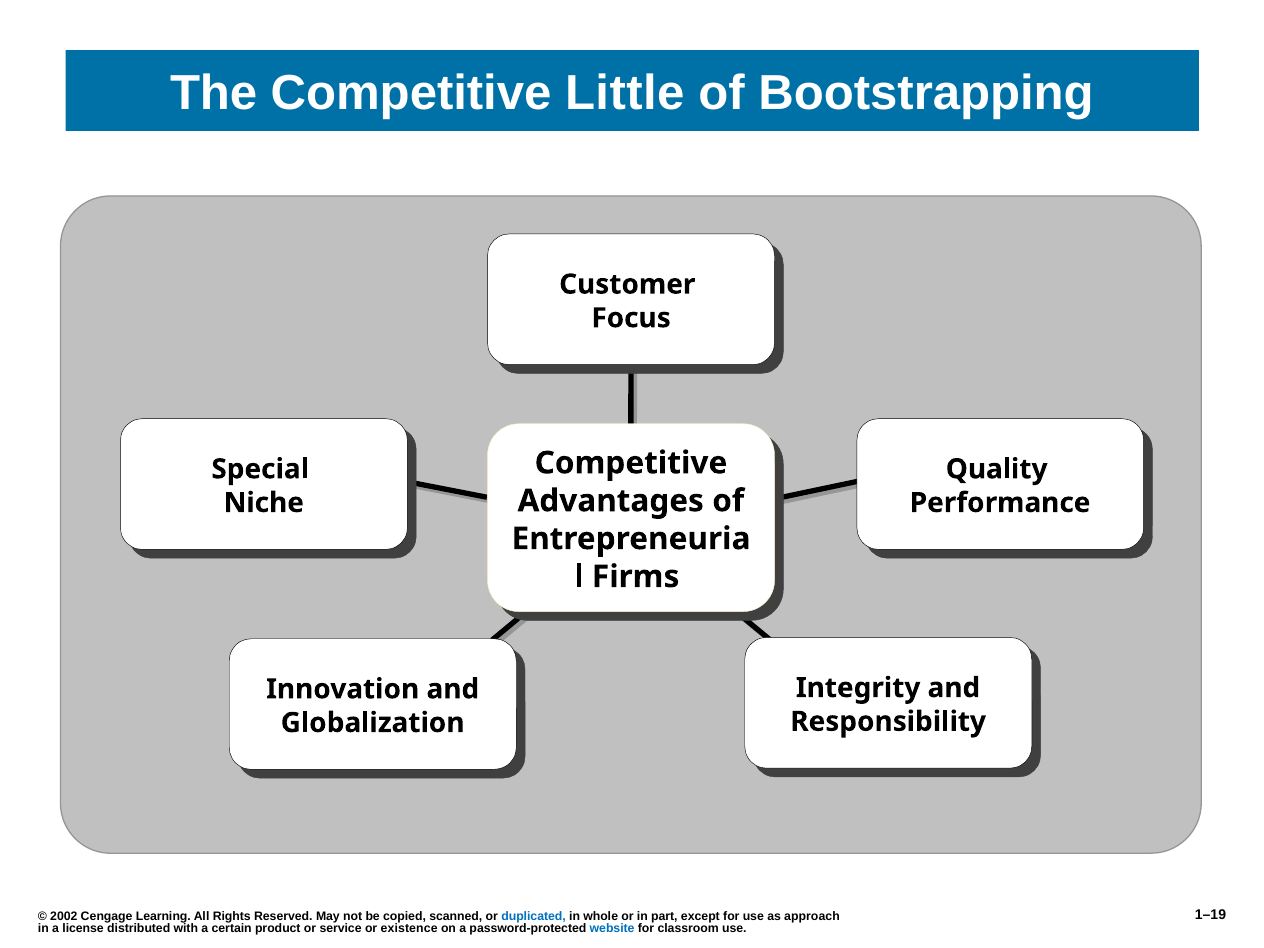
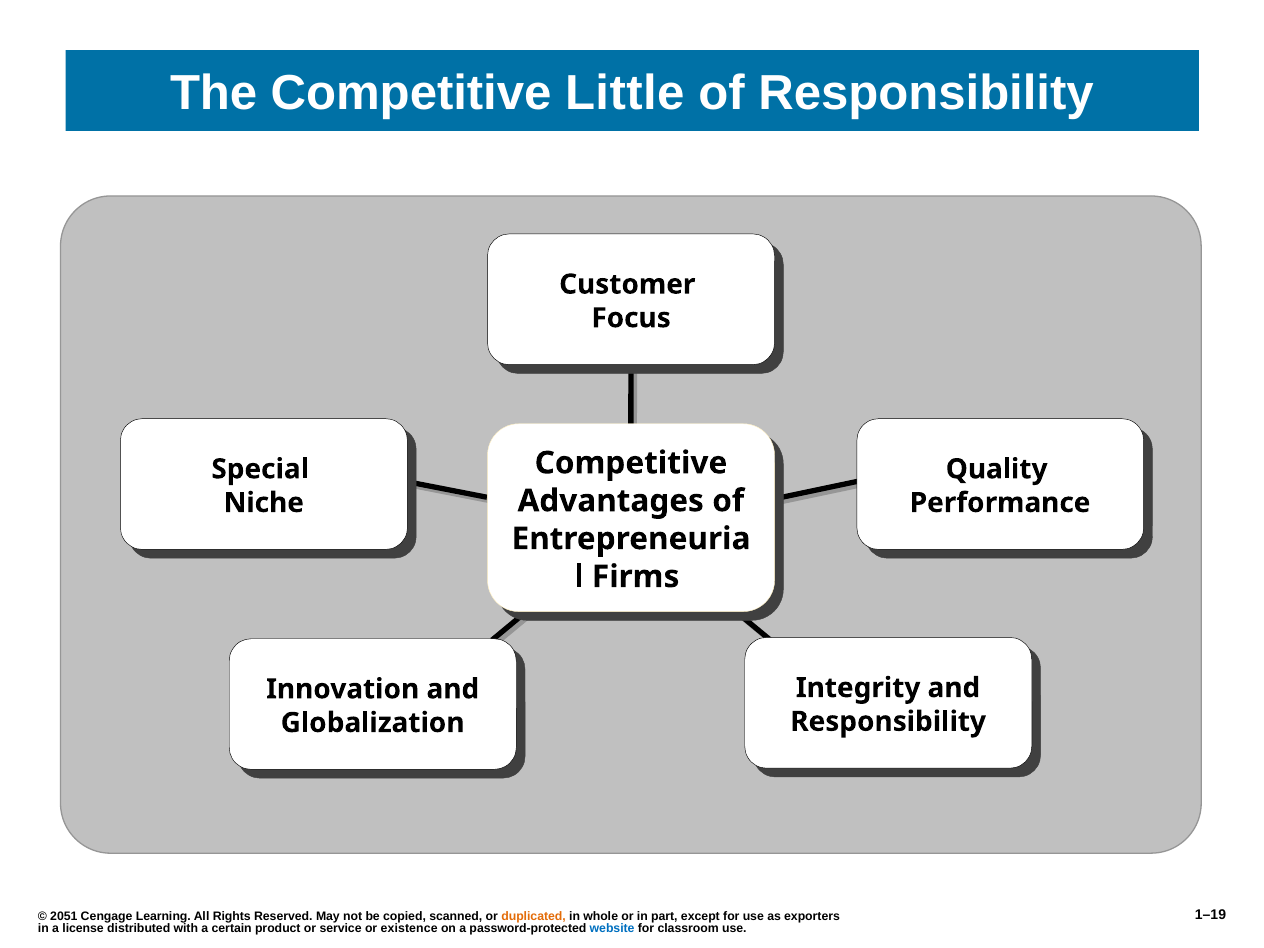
of Bootstrapping: Bootstrapping -> Responsibility
2002: 2002 -> 2051
duplicated colour: blue -> orange
approach: approach -> exporters
